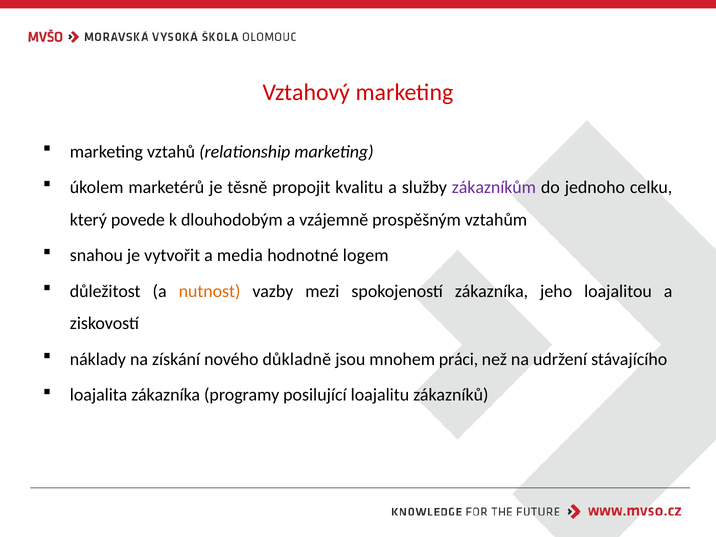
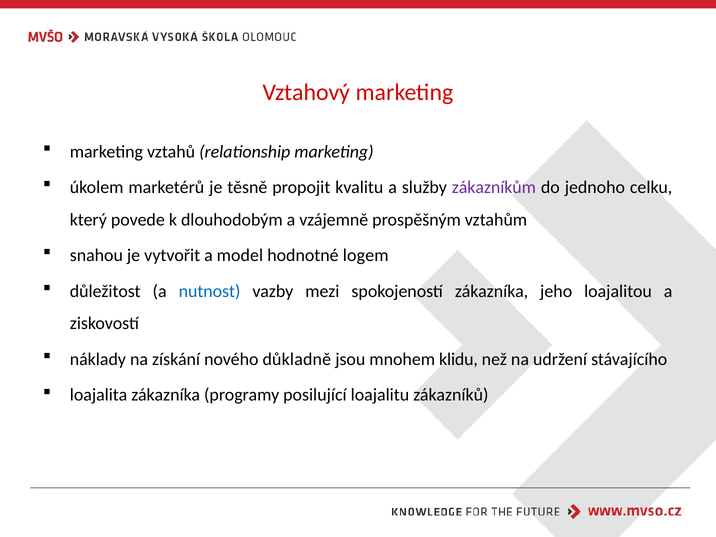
media: media -> model
nutnost colour: orange -> blue
práci: práci -> klidu
